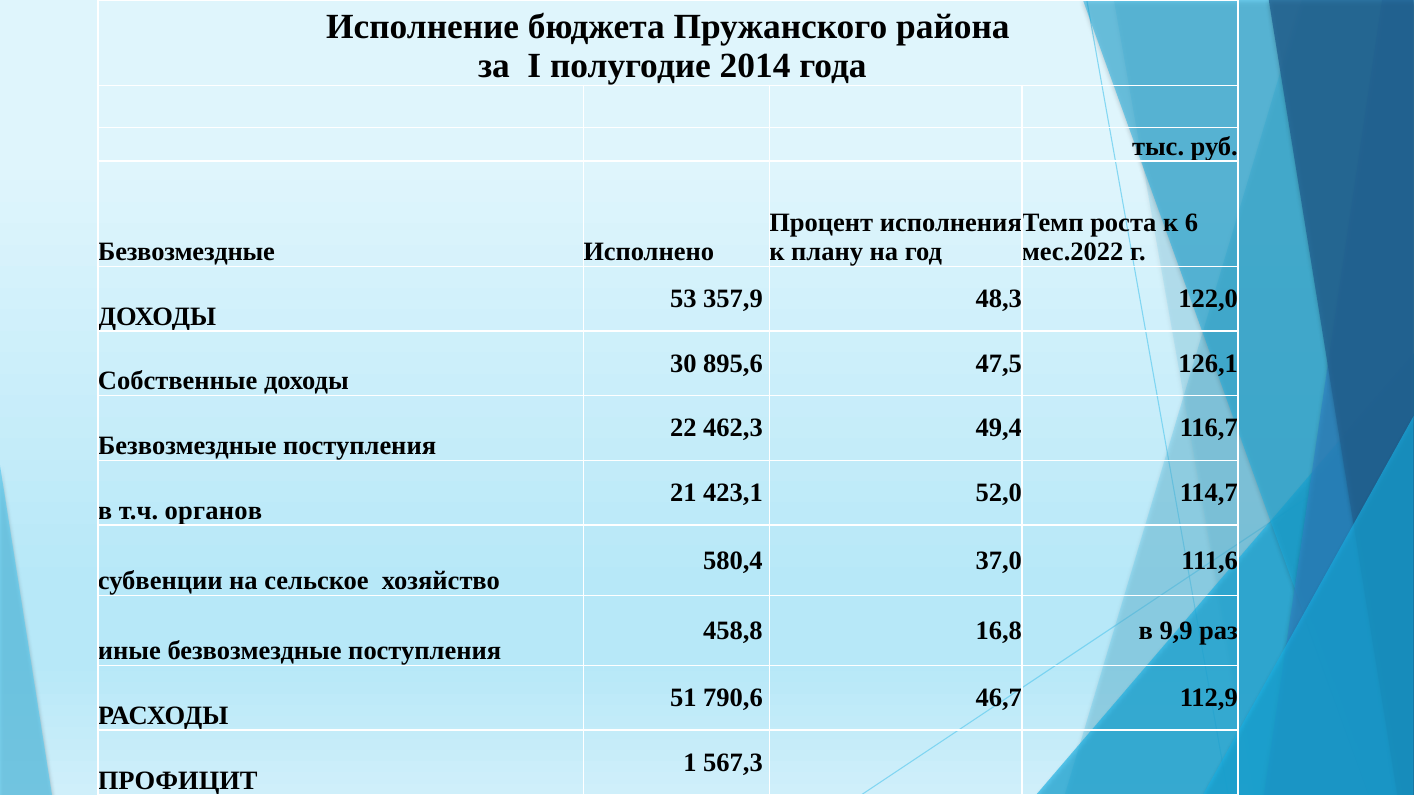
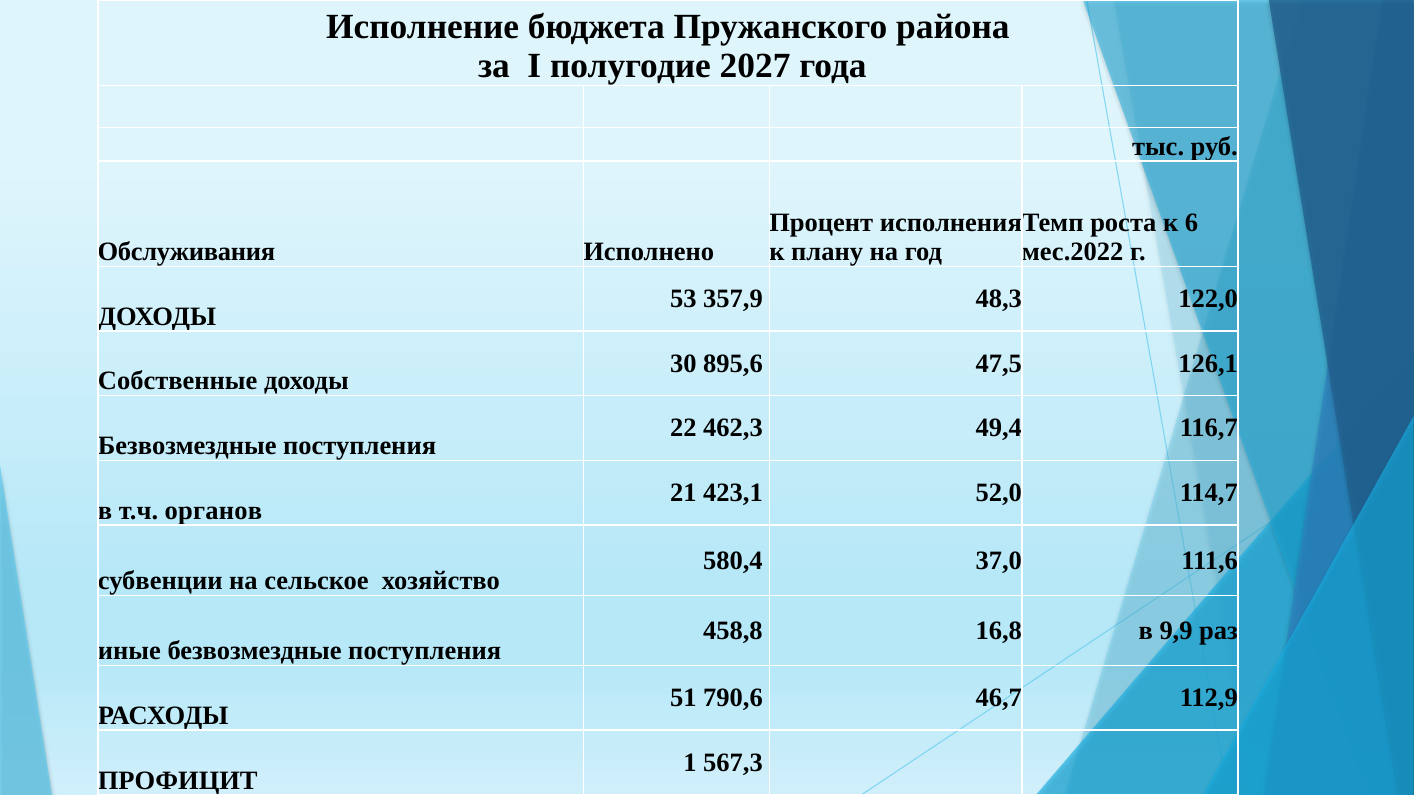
2014: 2014 -> 2027
Безвозмездные at (186, 252): Безвозмездные -> Обслуживания
